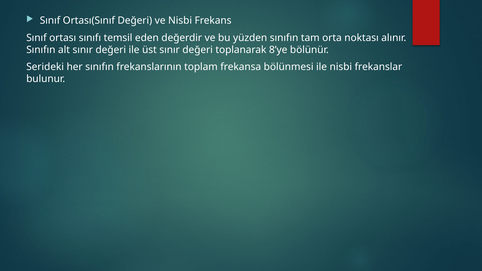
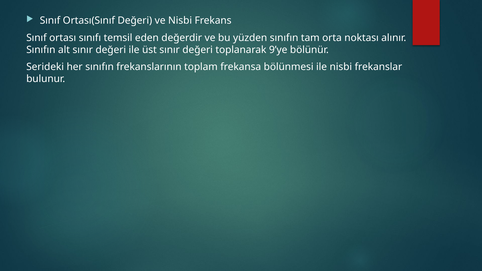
8’ye: 8’ye -> 9’ye
